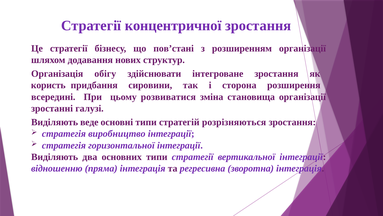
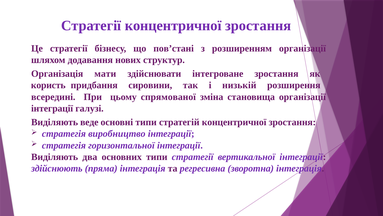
обігу: обігу -> мати
сторона: сторона -> низькій
розвиватися: розвиватися -> спрямованої
зростанні at (52, 108): зростанні -> інтеграції
стратегій розрізняються: розрізняються -> концентричної
відношенню: відношенню -> здійснюють
